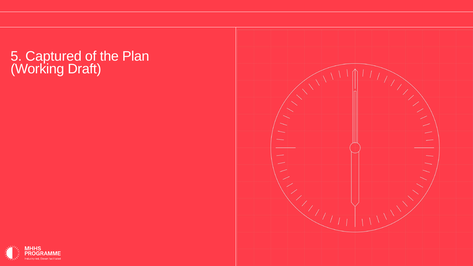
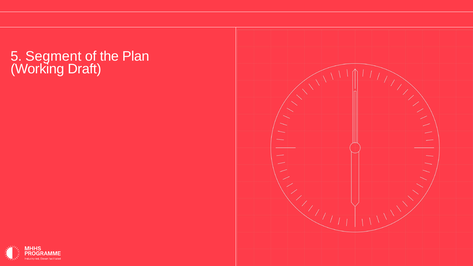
Captured: Captured -> Segment
